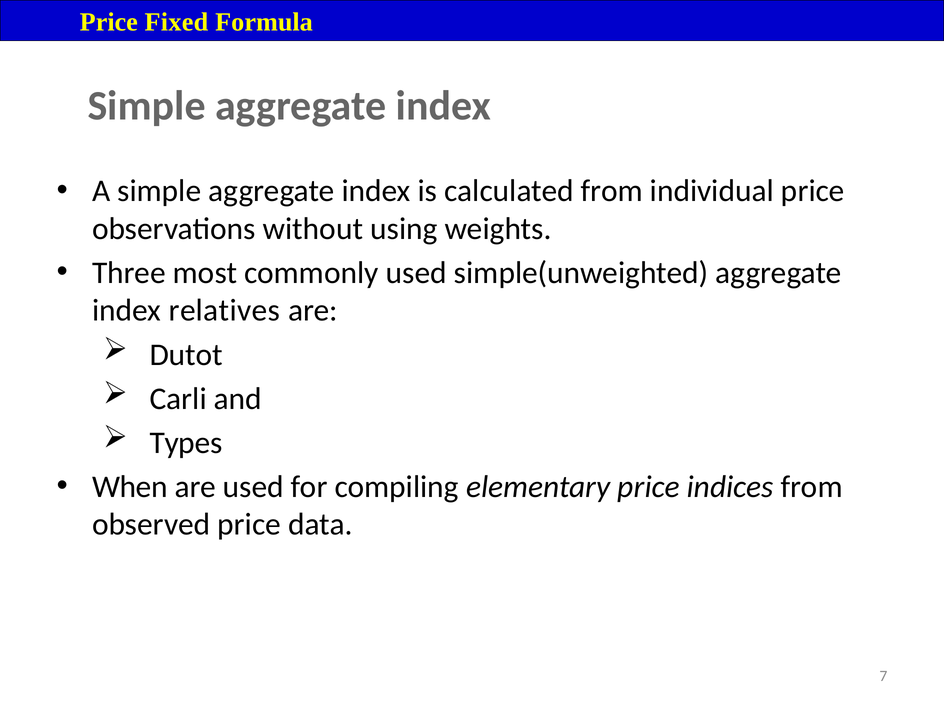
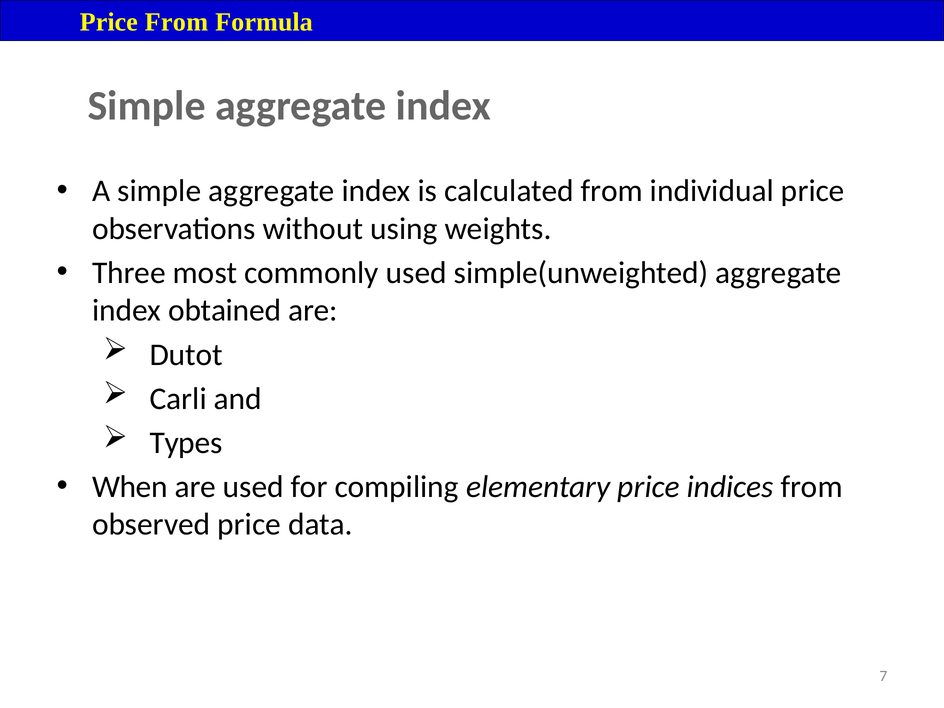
Price Fixed: Fixed -> From
relatives: relatives -> obtained
